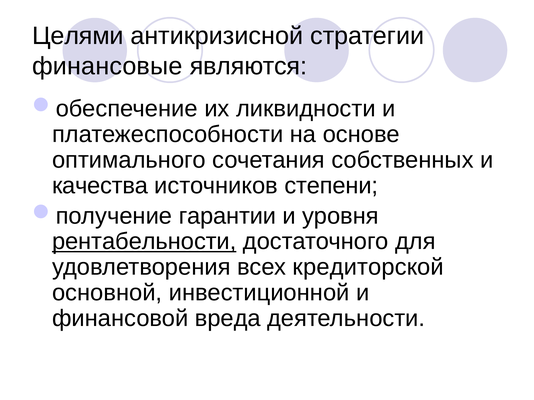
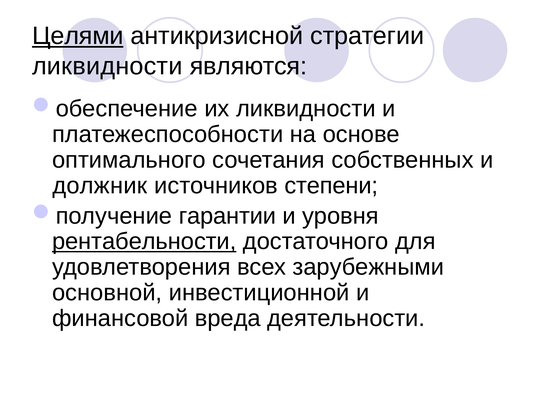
Целями underline: none -> present
финансовые at (107, 66): финансовые -> ликвидности
качества: качества -> должник
кредиторской: кредиторской -> зарубежными
